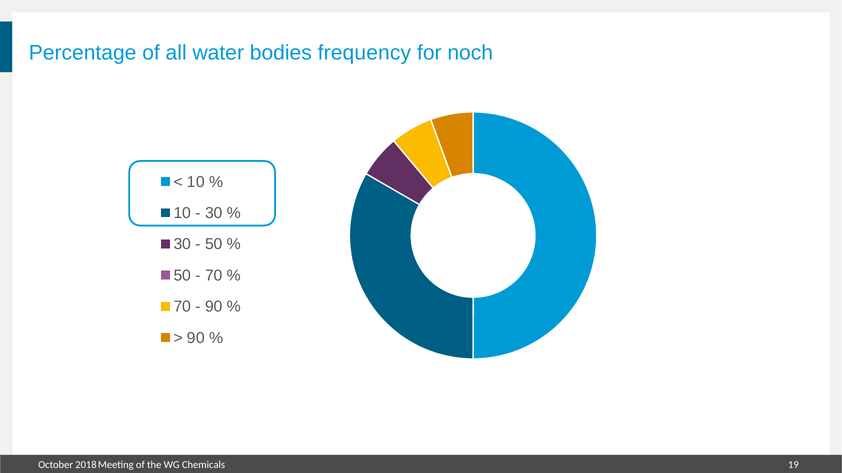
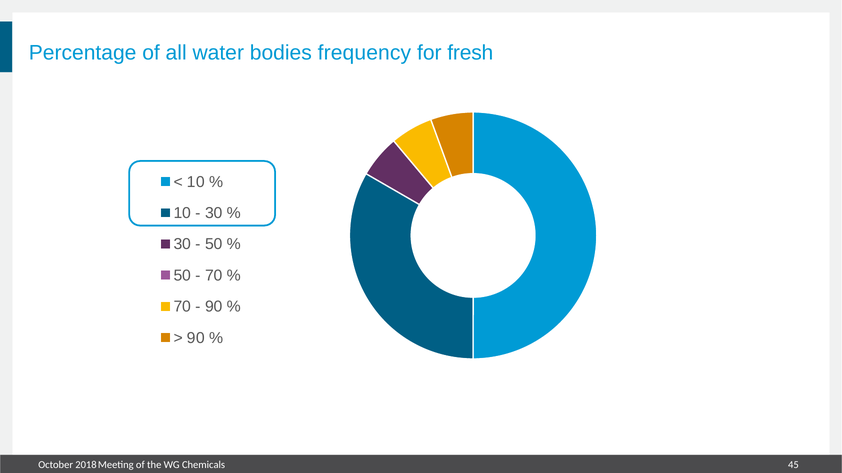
noch: noch -> fresh
19: 19 -> 45
